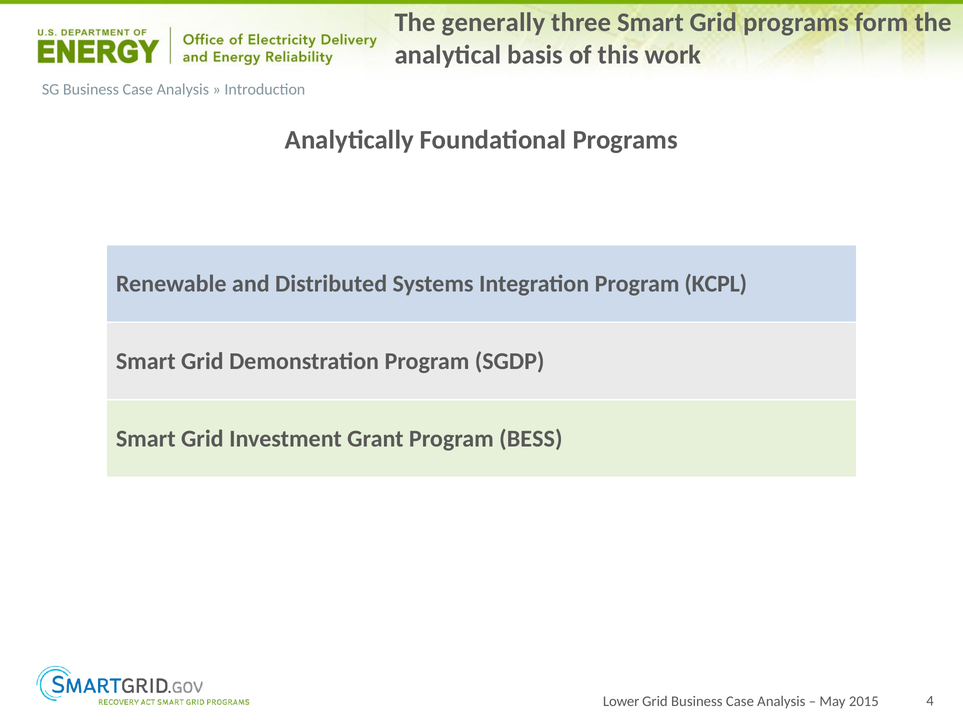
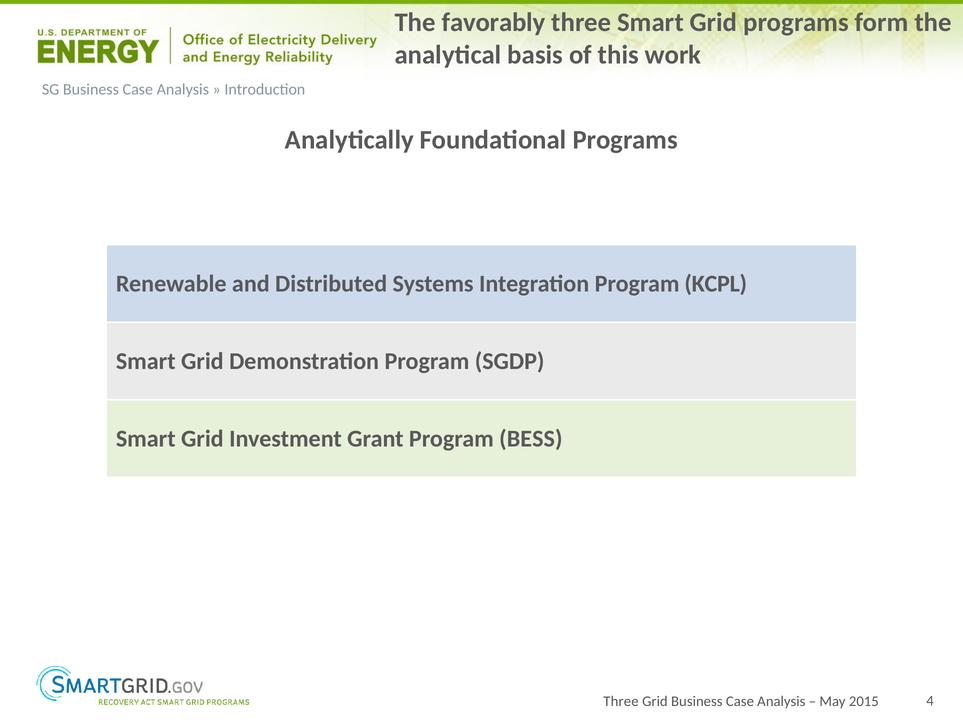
generally: generally -> favorably
Lower at (621, 702): Lower -> Three
